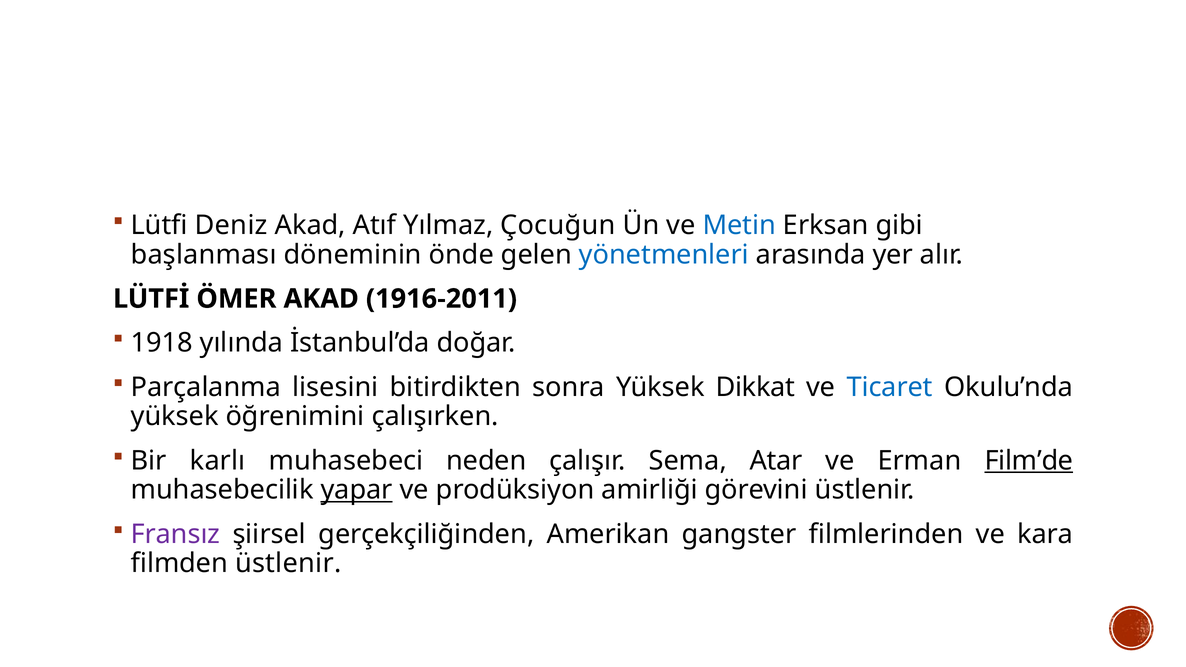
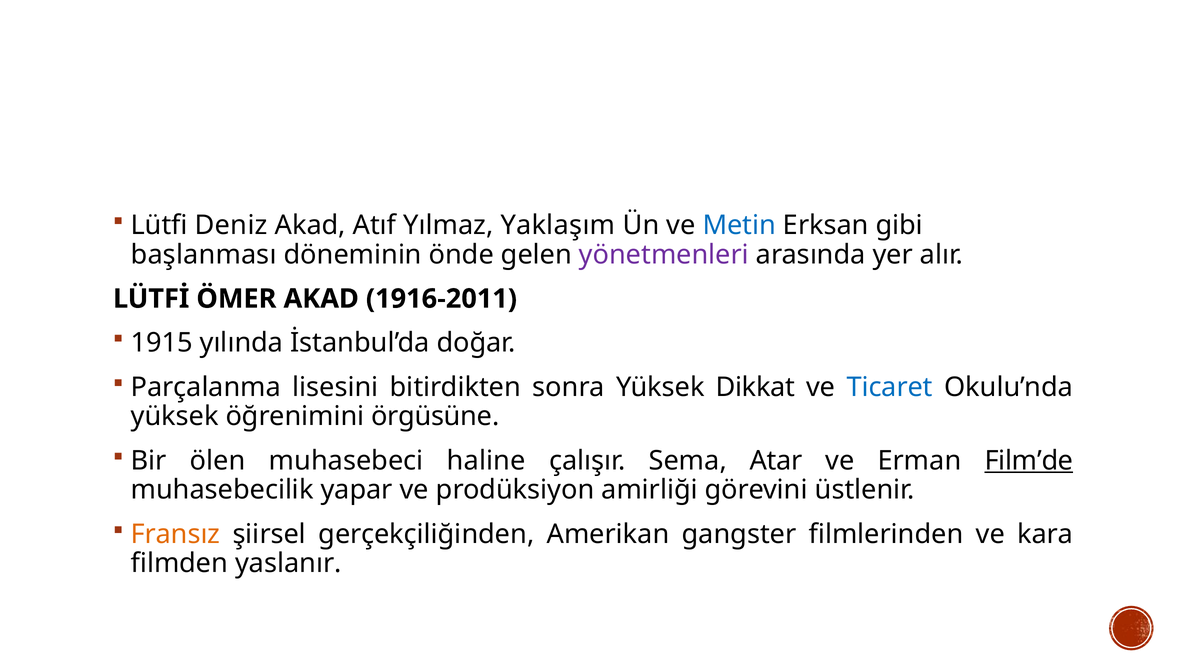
Çocuğun: Çocuğun -> Yaklaşım
yönetmenleri colour: blue -> purple
1918: 1918 -> 1915
çalışırken: çalışırken -> örgüsüne
karlı: karlı -> ölen
neden: neden -> haline
yapar underline: present -> none
Fransız colour: purple -> orange
filmden üstlenir: üstlenir -> yaslanır
